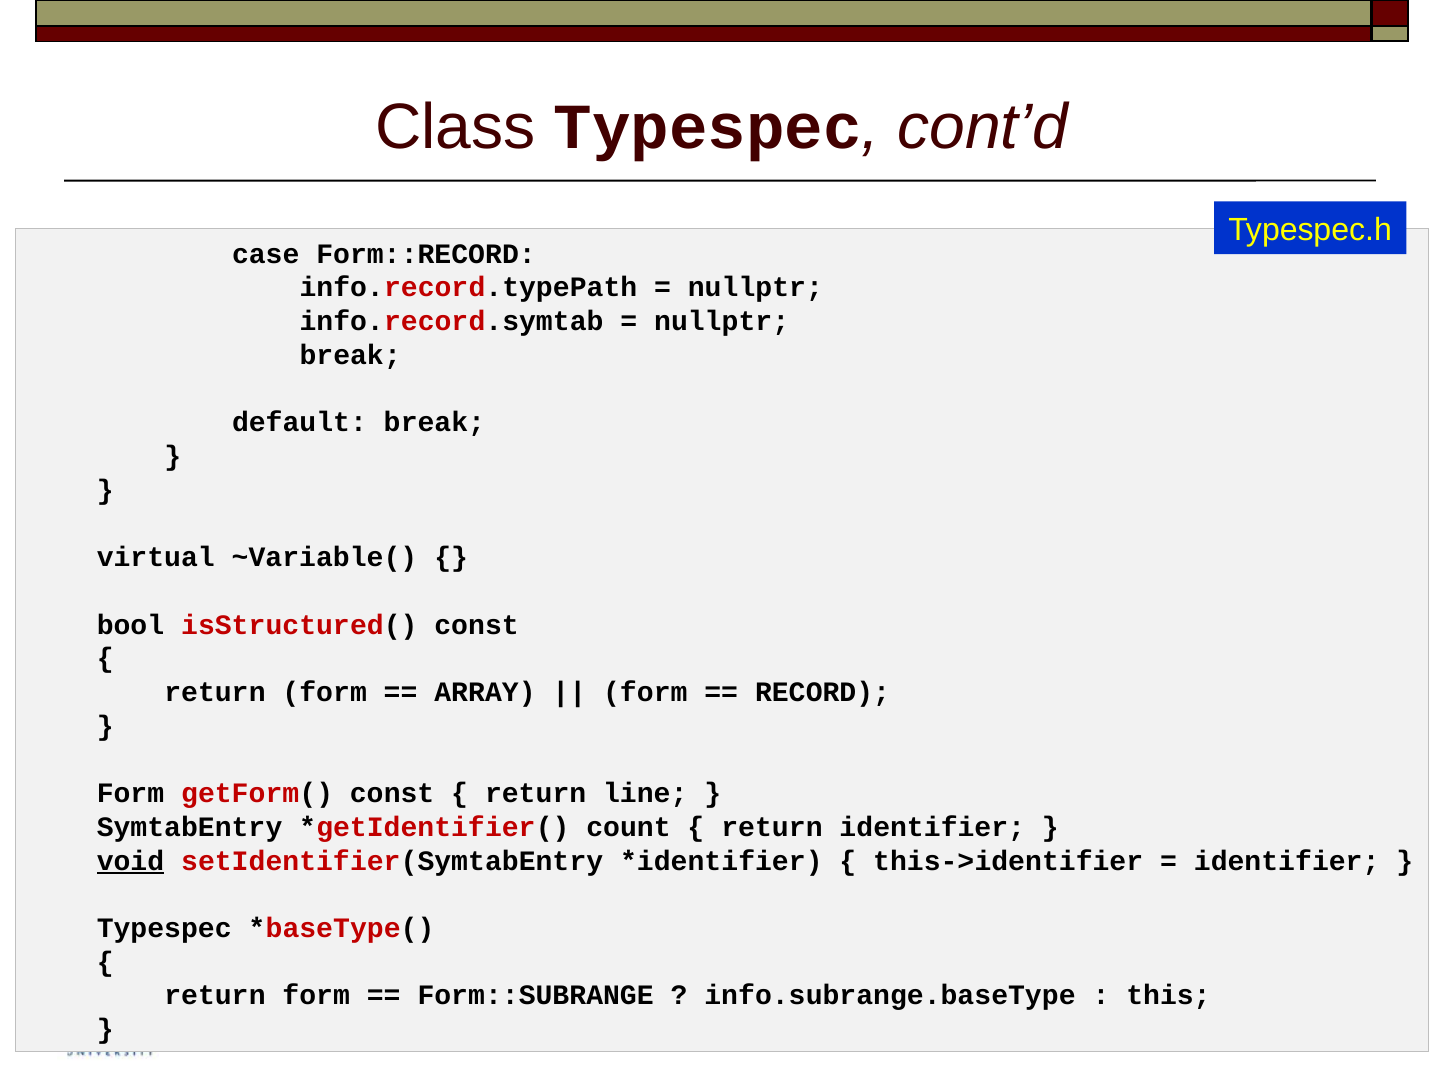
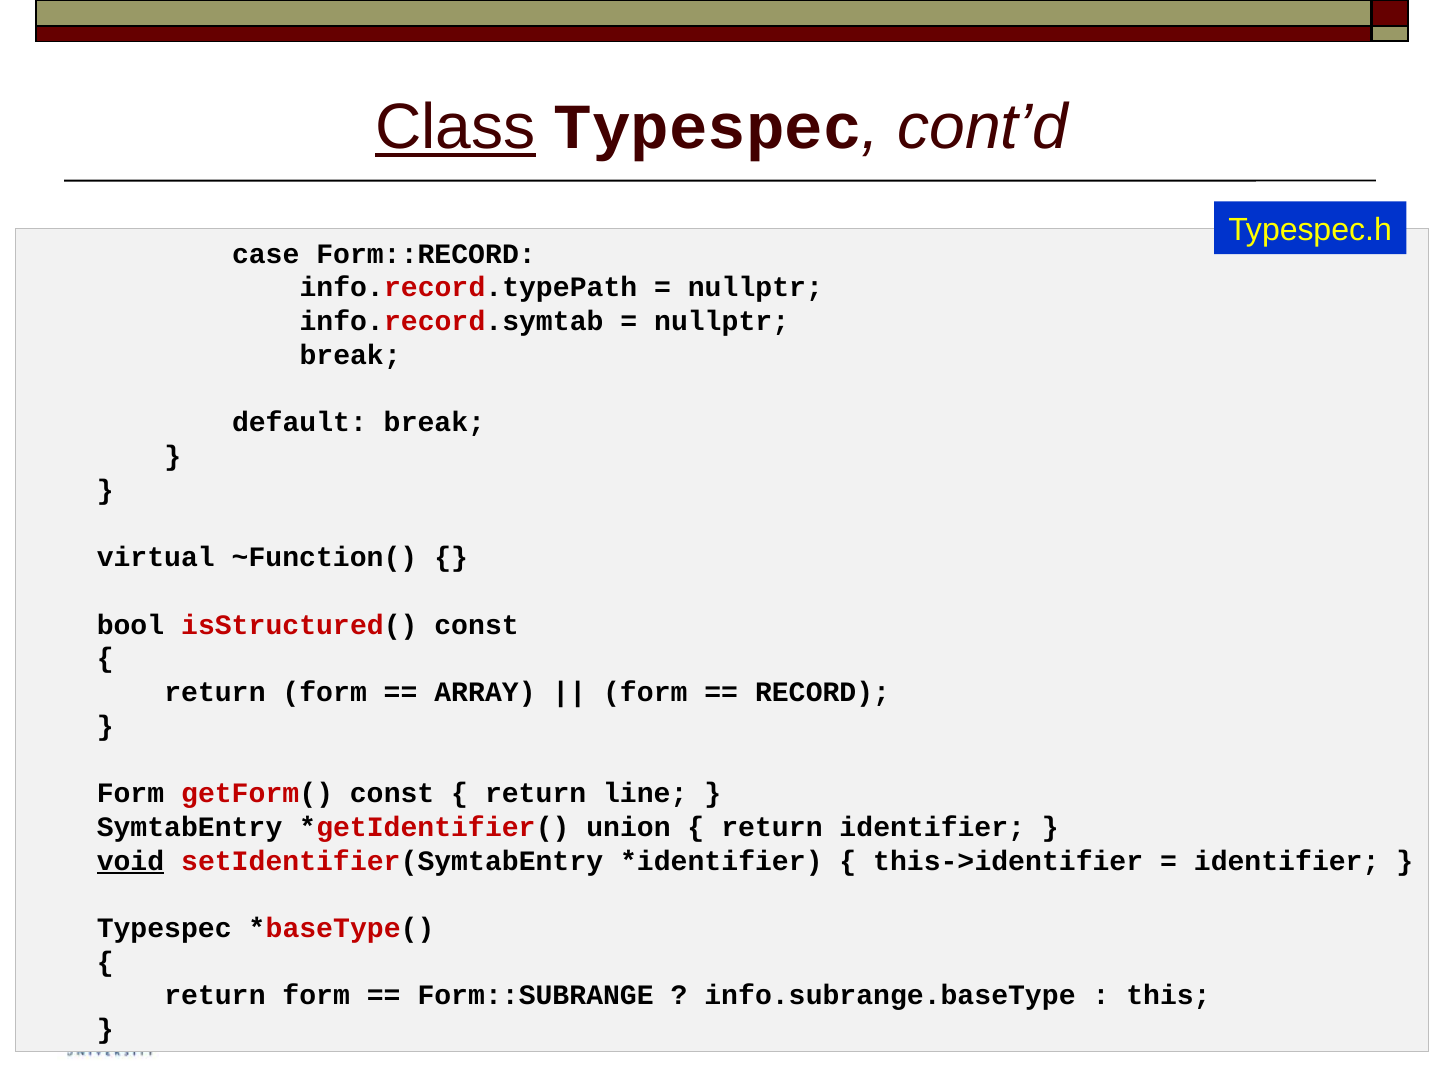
Class underline: none -> present
~Variable(: ~Variable( -> ~Function(
count: count -> union
